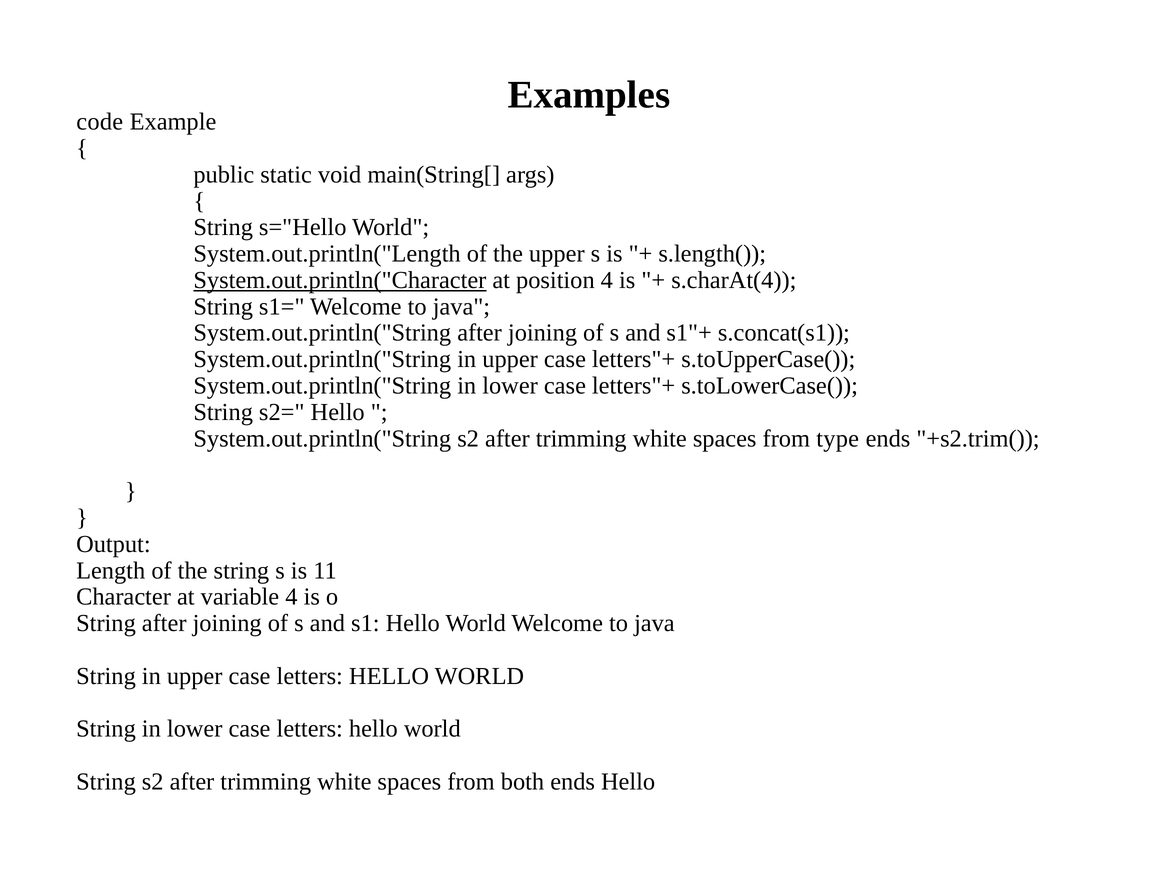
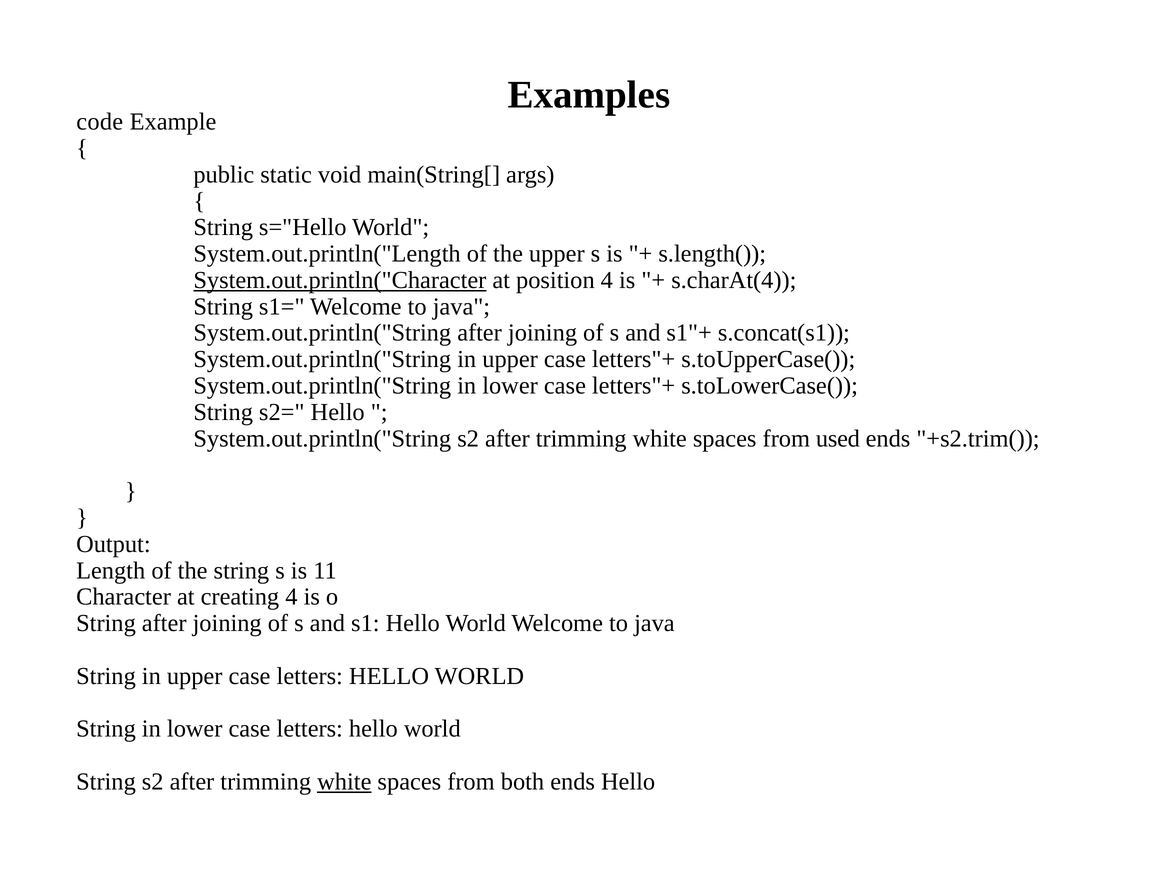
type: type -> used
variable: variable -> creating
white at (344, 782) underline: none -> present
